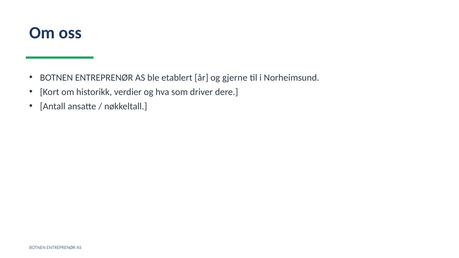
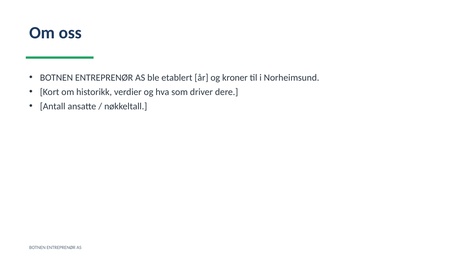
gjerne: gjerne -> kroner
